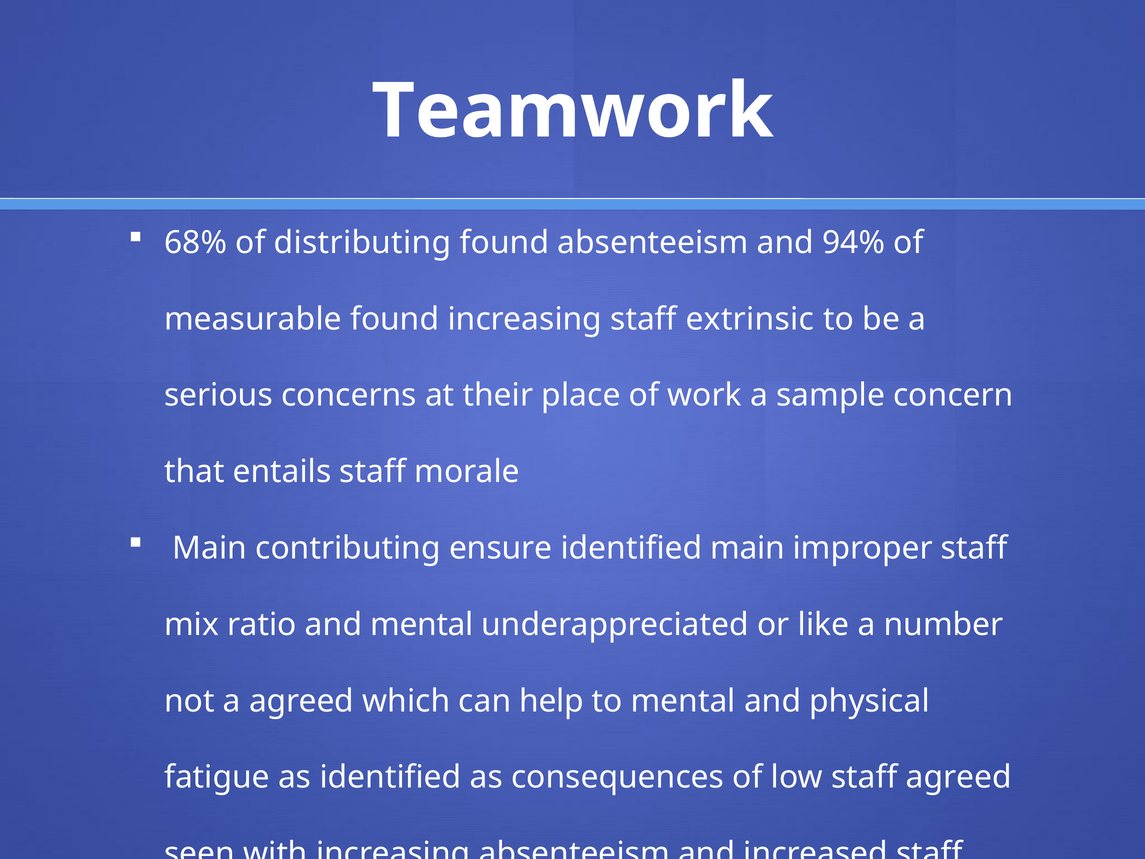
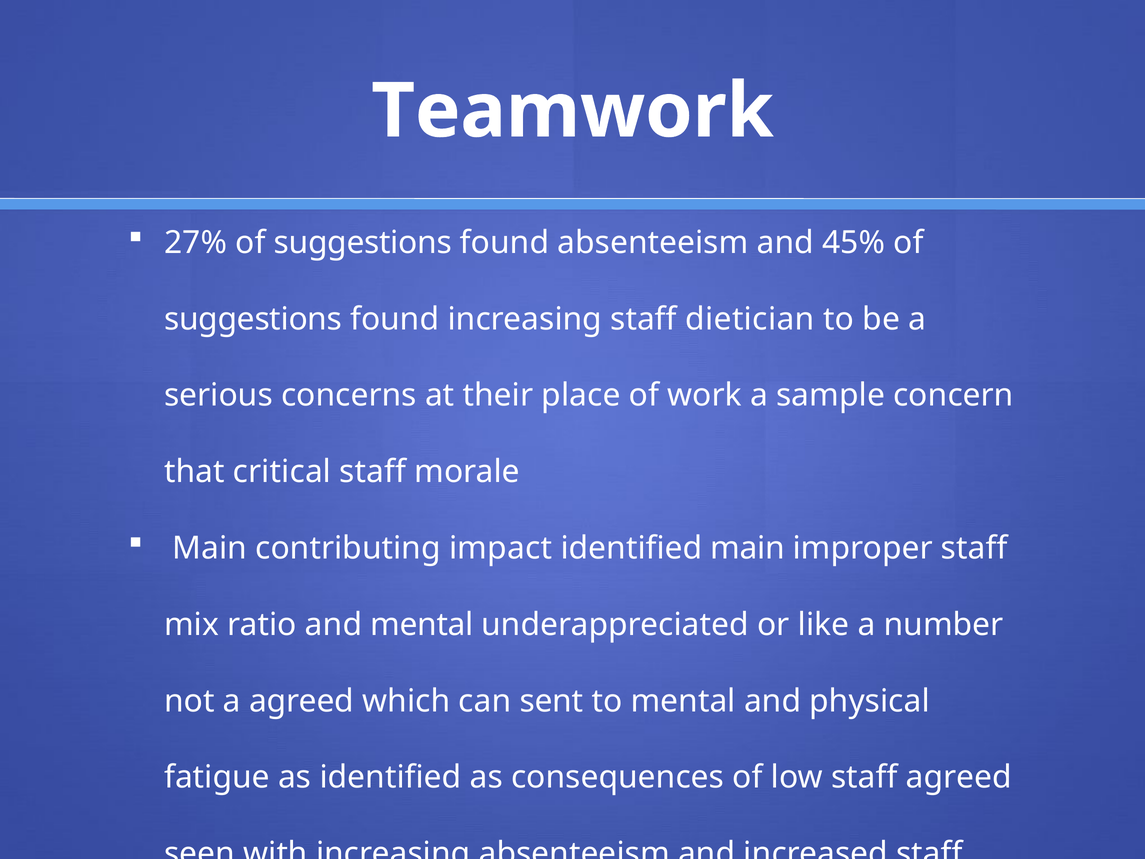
68%: 68% -> 27%
distributing at (363, 243): distributing -> suggestions
94%: 94% -> 45%
measurable at (253, 319): measurable -> suggestions
extrinsic: extrinsic -> dietician
entails: entails -> critical
ensure: ensure -> impact
help: help -> sent
